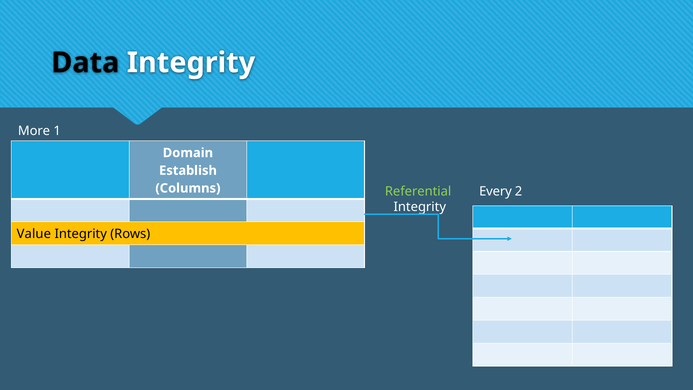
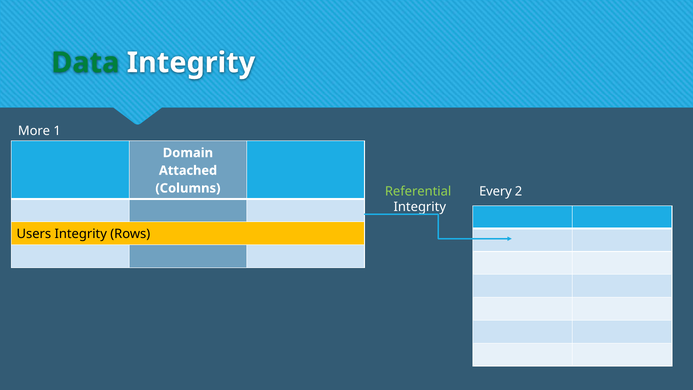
Data colour: black -> green
Establish: Establish -> Attached
Value: Value -> Users
